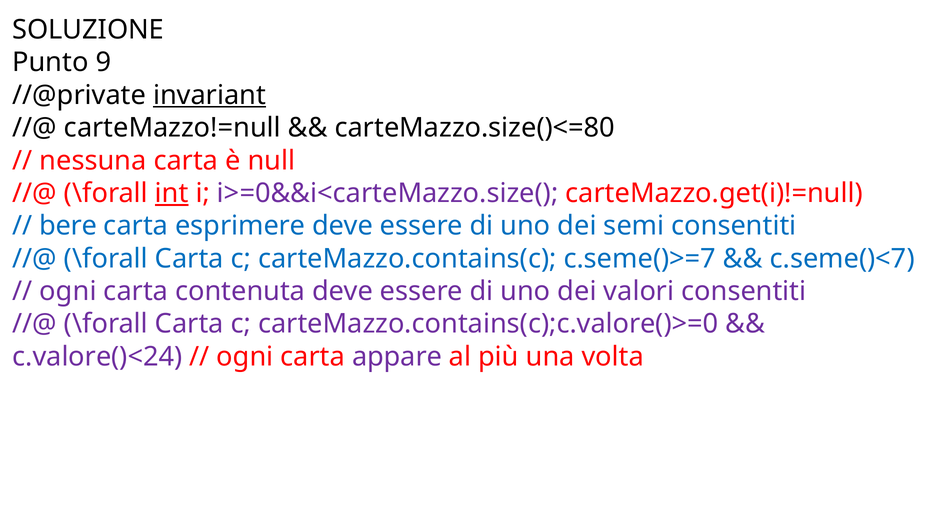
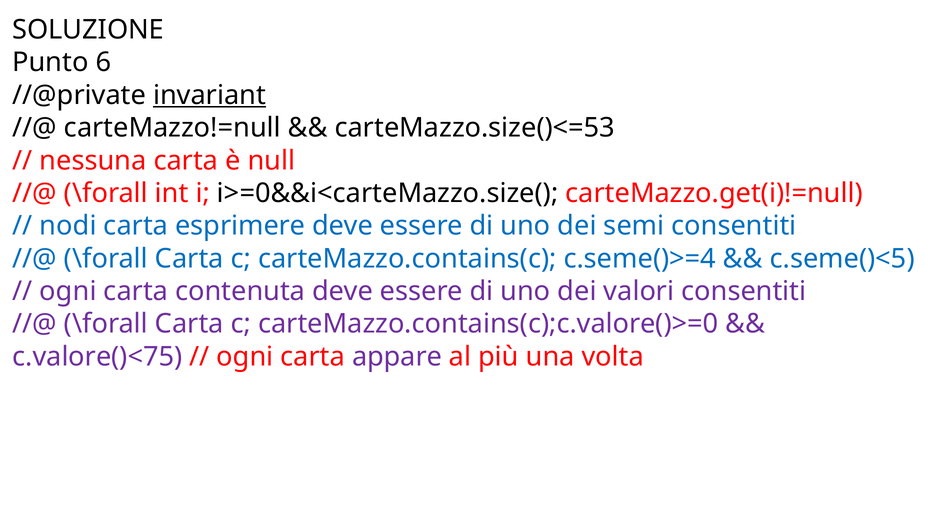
9: 9 -> 6
carteMazzo.size()<=80: carteMazzo.size()<=80 -> carteMazzo.size()<=53
int underline: present -> none
i>=0&&i<carteMazzo.size( colour: purple -> black
bere: bere -> nodi
c.seme()>=7: c.seme()>=7 -> c.seme()>=4
c.seme()<7: c.seme()<7 -> c.seme()<5
c.valore()<24: c.valore()<24 -> c.valore()<75
